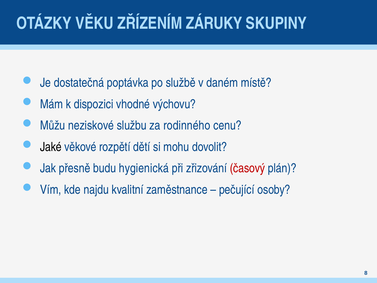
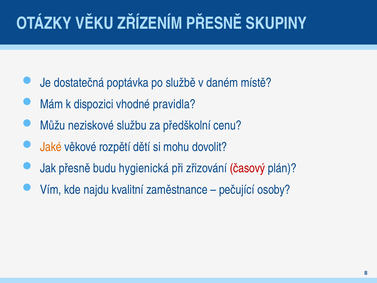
ZŘÍZENÍM ZÁRUKY: ZÁRUKY -> PŘESNĚ
výchovu: výchovu -> pravidla
rodinného: rodinného -> předškolní
Jaké colour: black -> orange
